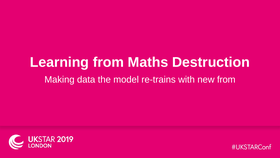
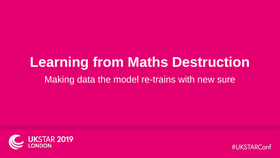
new from: from -> sure
